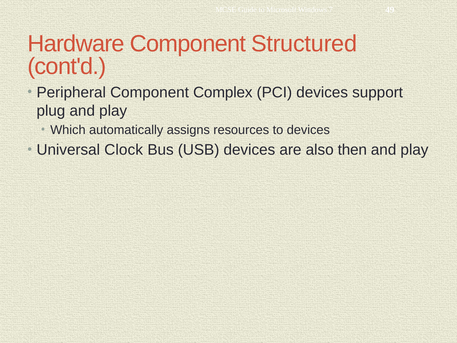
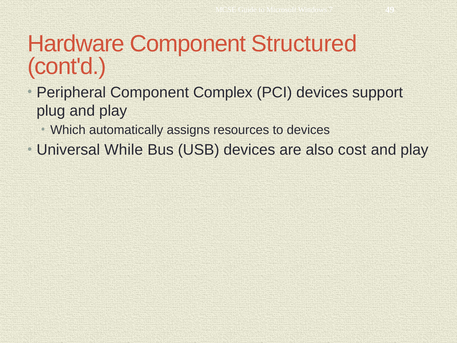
Clock: Clock -> While
then: then -> cost
